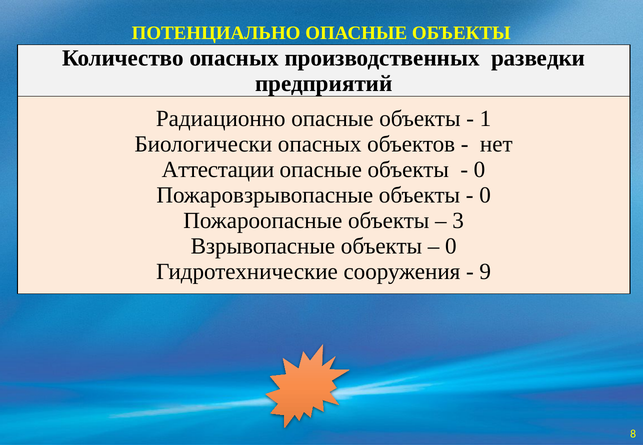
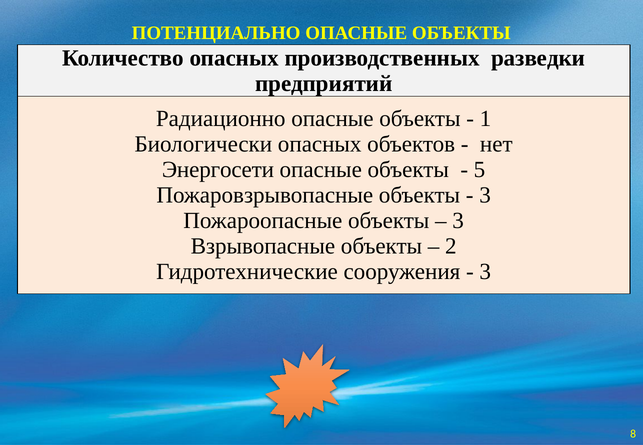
Аттестации: Аттестации -> Энергосети
0 at (479, 170): 0 -> 5
0 at (485, 195): 0 -> 3
0 at (451, 246): 0 -> 2
9 at (485, 272): 9 -> 3
